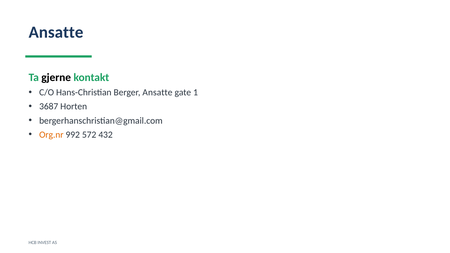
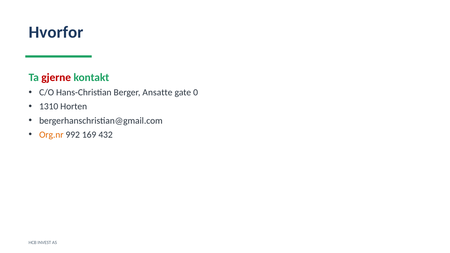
Ansatte at (56, 32): Ansatte -> Hvorfor
gjerne colour: black -> red
1: 1 -> 0
3687: 3687 -> 1310
572: 572 -> 169
